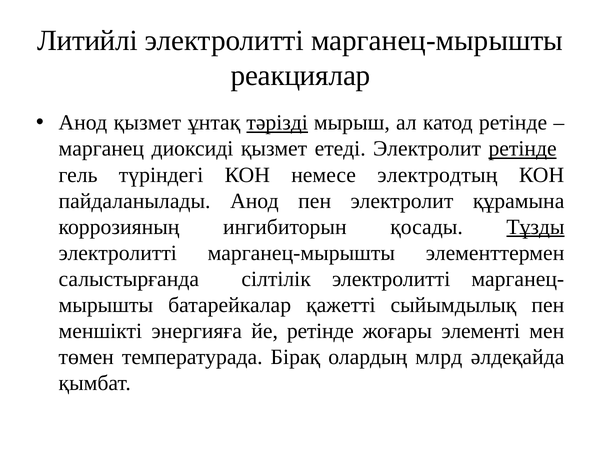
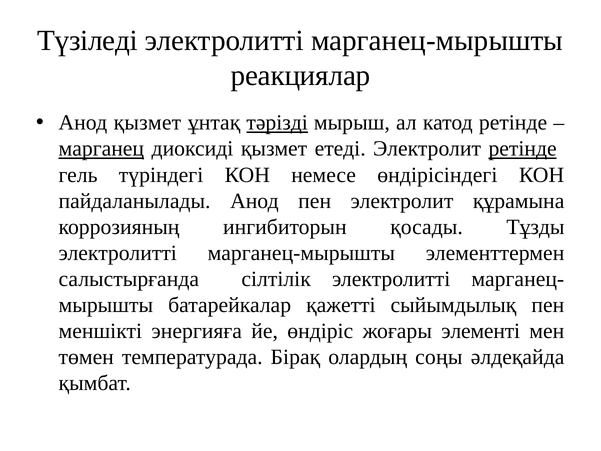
Литийлі: Литийлі -> Түзіледі
марганец underline: none -> present
электродтың: электродтың -> өндірісіндегі
Тұзды underline: present -> none
йе ретінде: ретінде -> өндіріс
млрд: млрд -> соңы
